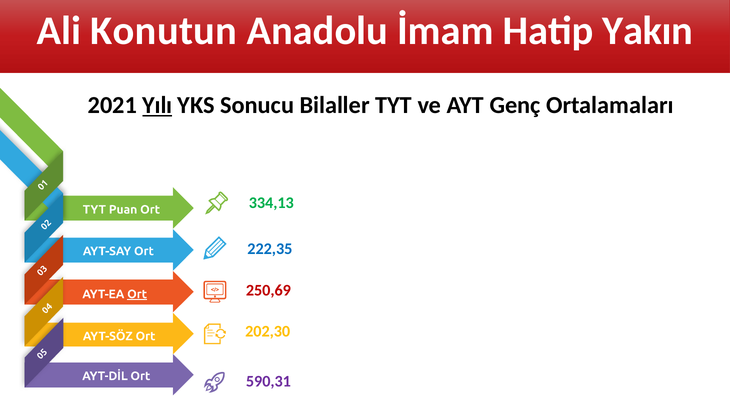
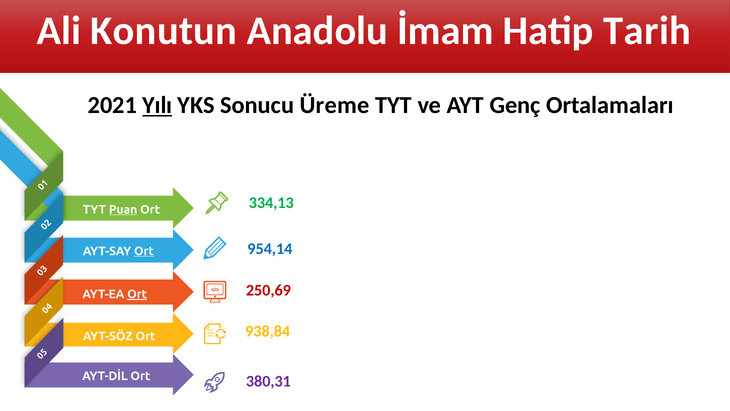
Yakın: Yakın -> Tarih
Bilaller: Bilaller -> Üreme
Puan underline: none -> present
222,35: 222,35 -> 954,14
Ort at (144, 251) underline: none -> present
202,30: 202,30 -> 938,84
590,31: 590,31 -> 380,31
